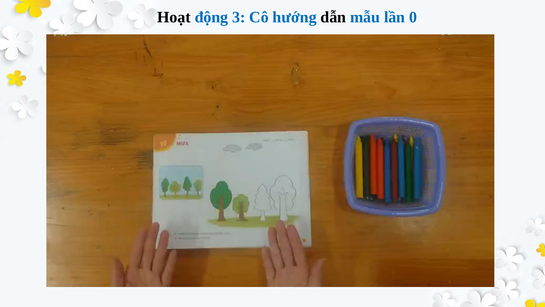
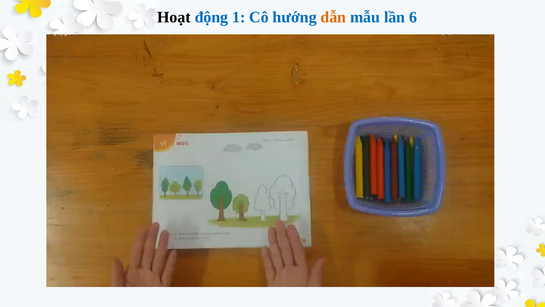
3: 3 -> 1
dẫn colour: black -> orange
0: 0 -> 6
